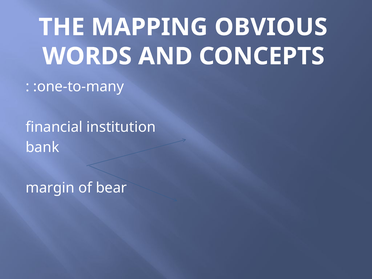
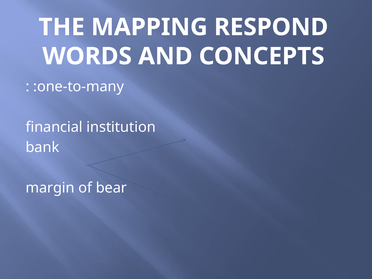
OBVIOUS: OBVIOUS -> RESPOND
